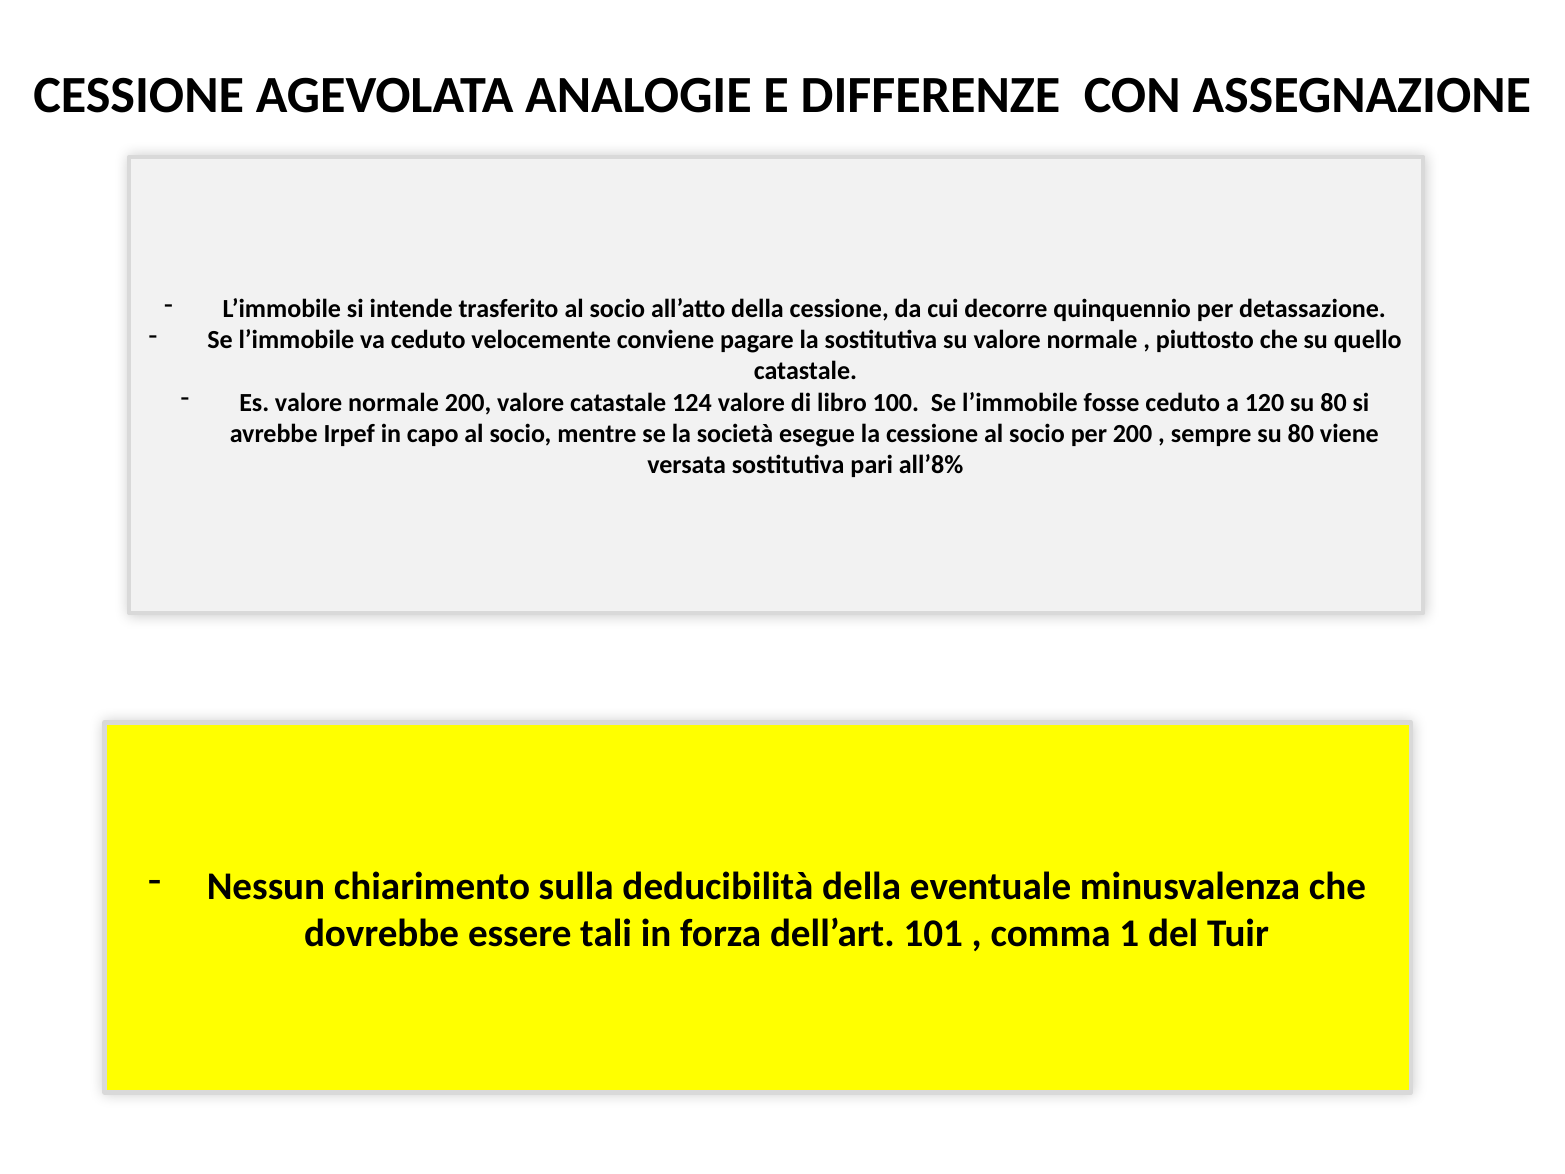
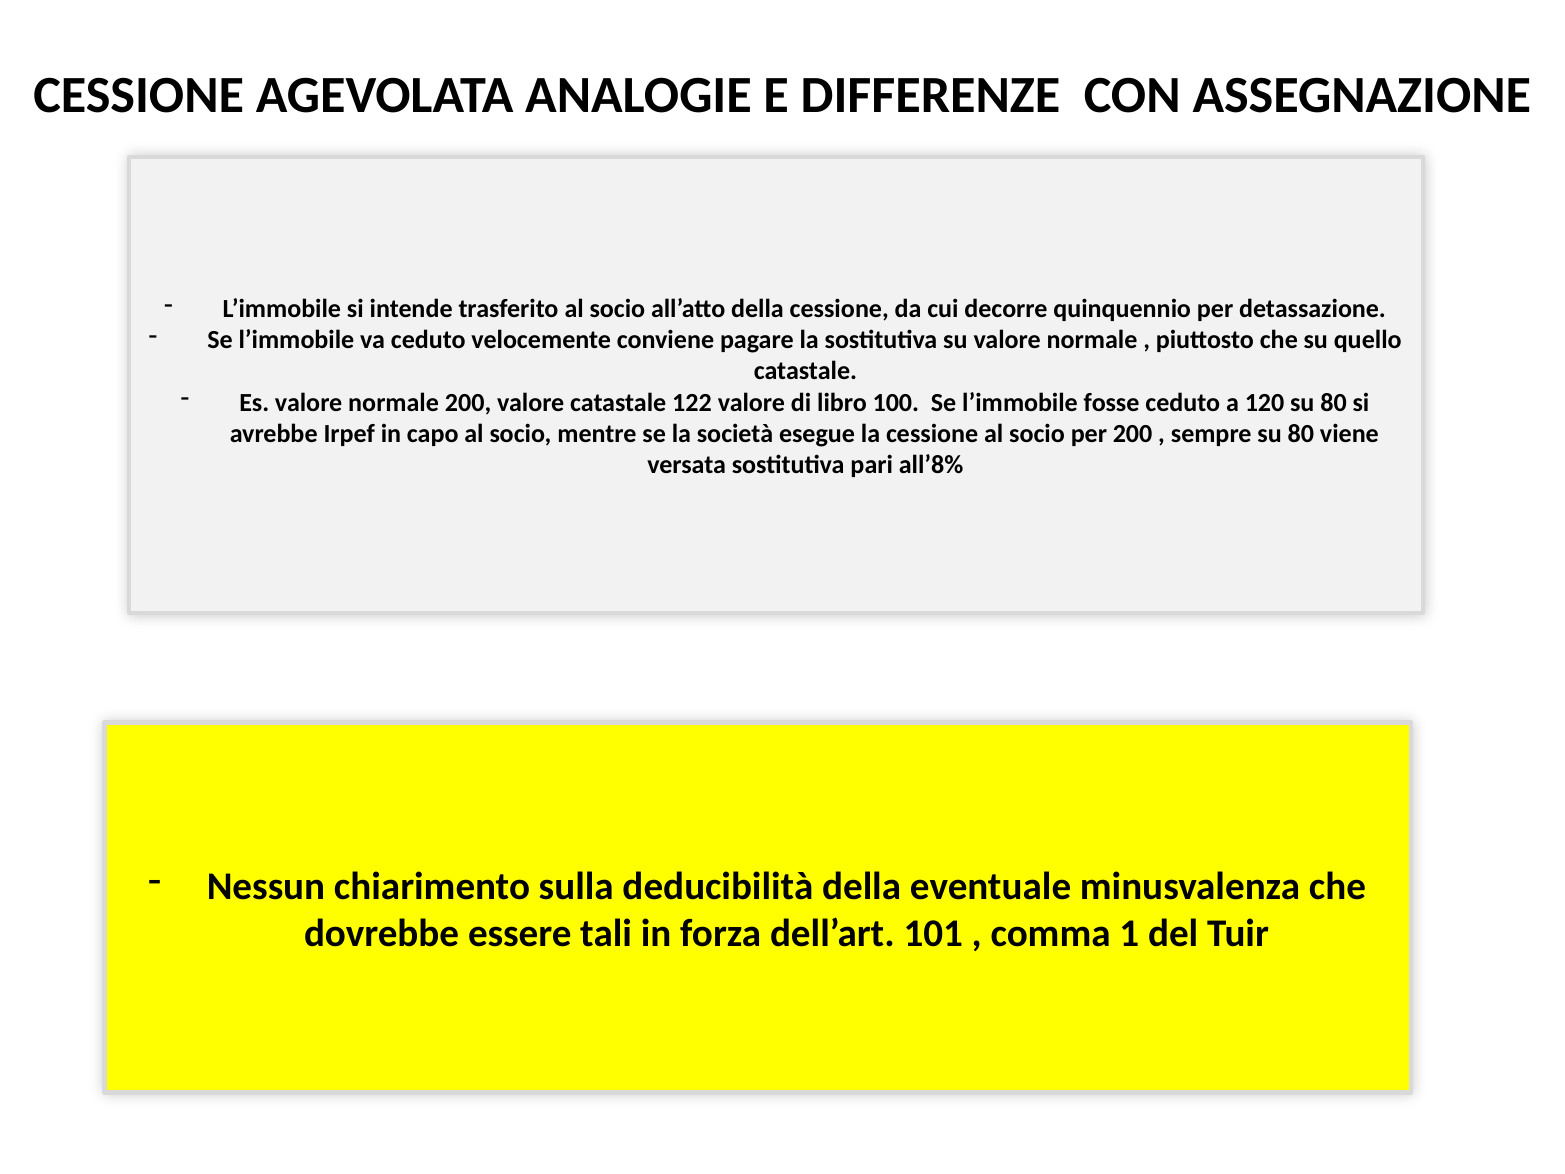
124: 124 -> 122
